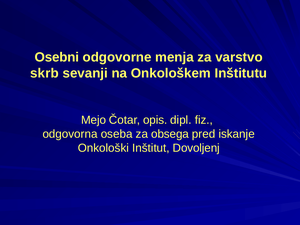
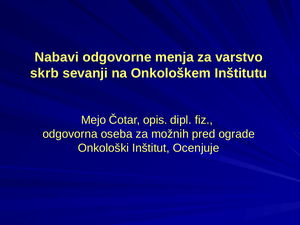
Osebni: Osebni -> Nabavi
obsega: obsega -> možnih
iskanje: iskanje -> ograde
Dovoljenj: Dovoljenj -> Ocenjuje
